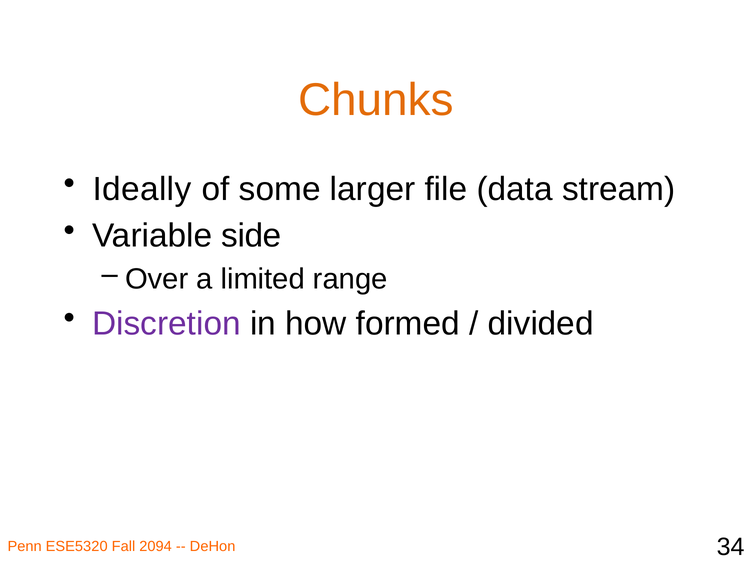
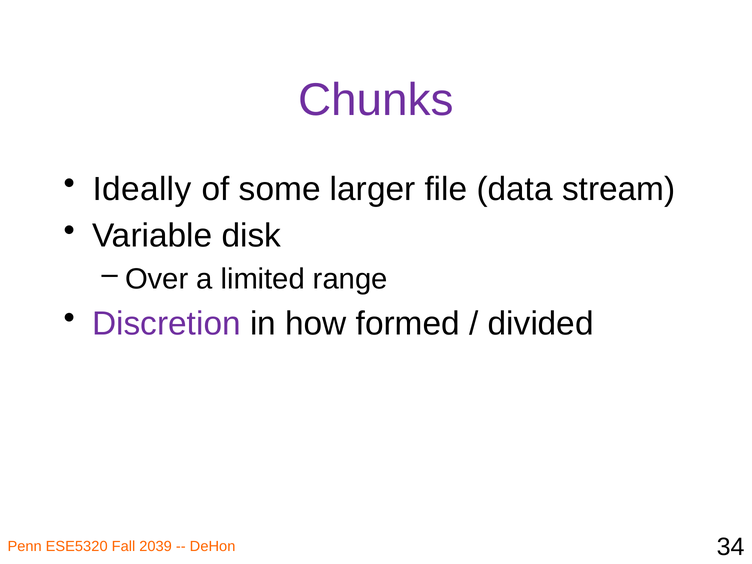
Chunks colour: orange -> purple
side: side -> disk
2094: 2094 -> 2039
